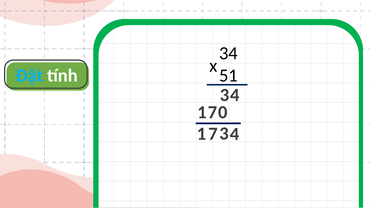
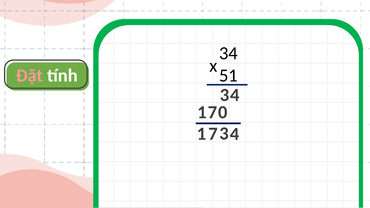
Đặt colour: light blue -> pink
